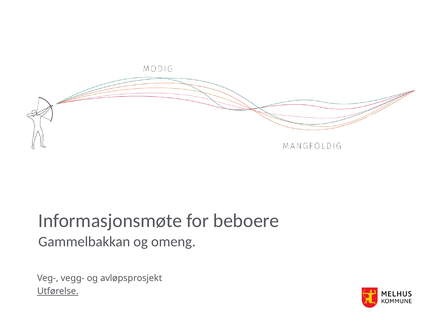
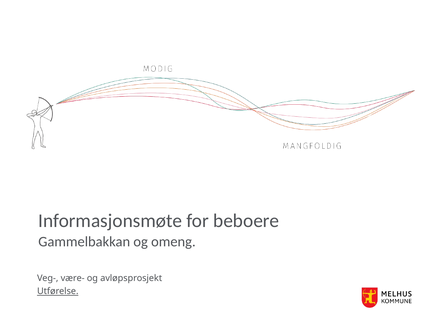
vegg-: vegg- -> være-
